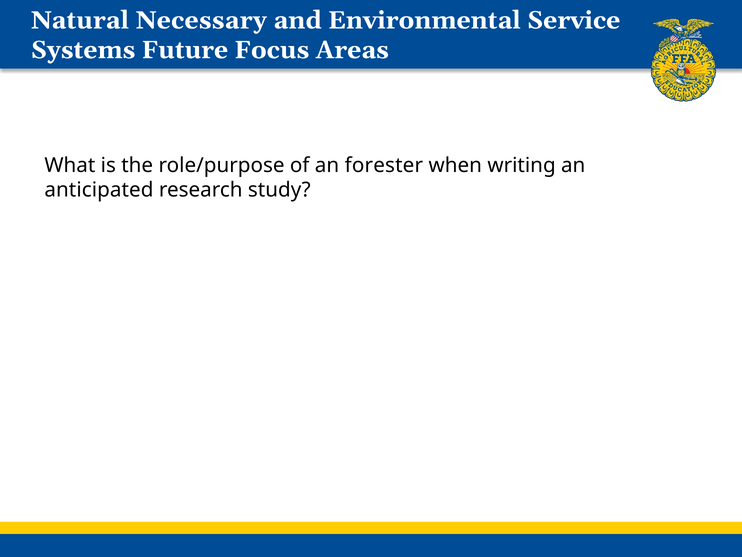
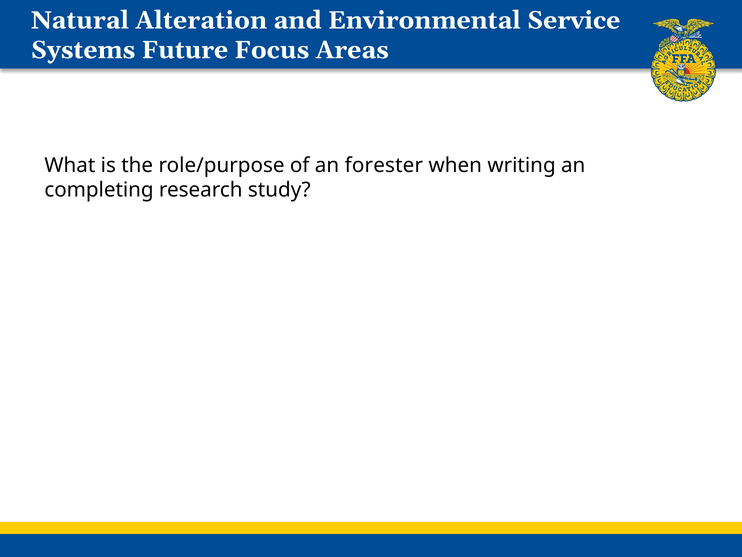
Necessary: Necessary -> Alteration
anticipated: anticipated -> completing
